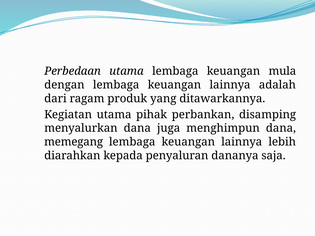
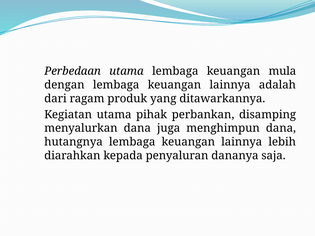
memegang: memegang -> hutangnya
